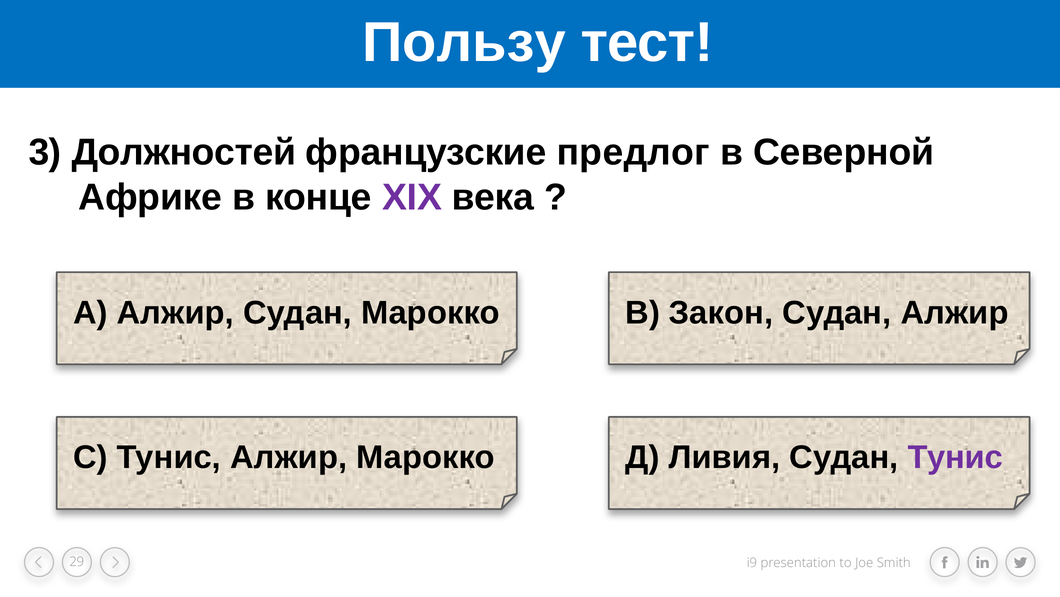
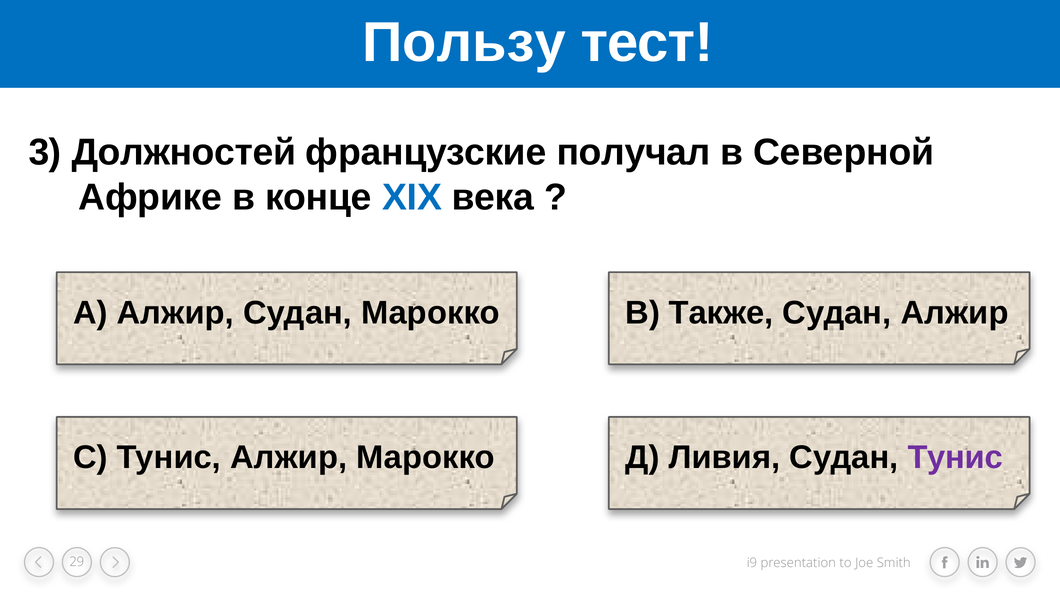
предлог: предлог -> получал
XIX colour: purple -> blue
Закон: Закон -> Также
